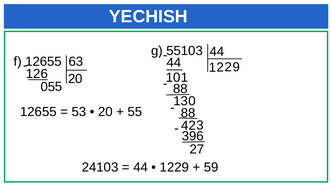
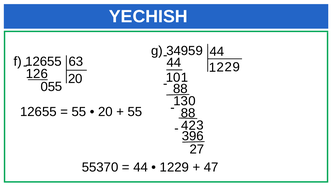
55103: 55103 -> 34959
53 at (79, 112): 53 -> 55
24103: 24103 -> 55370
59: 59 -> 47
